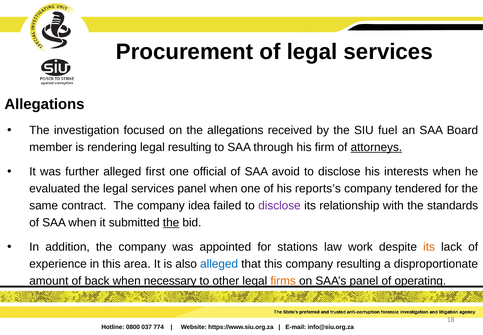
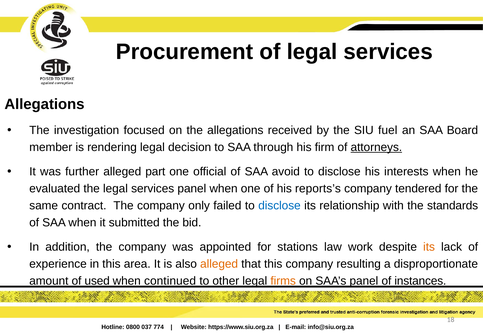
legal resulting: resulting -> decision
first: first -> part
idea: idea -> only
disclose at (279, 205) colour: purple -> blue
the at (171, 222) underline: present -> none
alleged at (219, 264) colour: blue -> orange
back: back -> used
necessary: necessary -> continued
operating: operating -> instances
